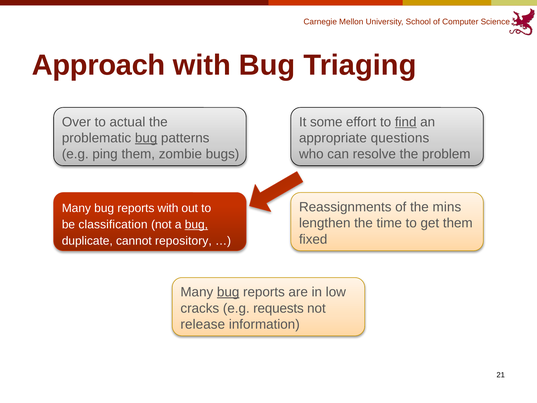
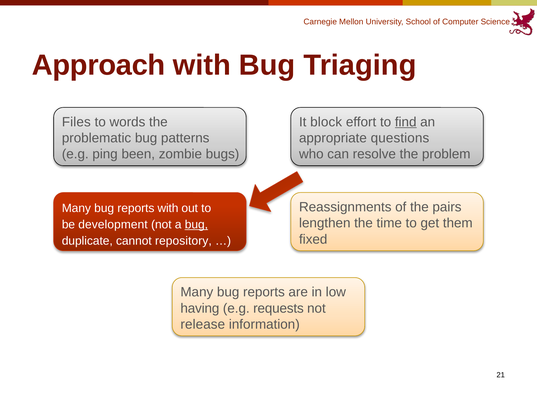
Over: Over -> Files
actual: actual -> words
some: some -> block
bug at (146, 138) underline: present -> none
ping them: them -> been
mins: mins -> pairs
classification: classification -> development
bug at (228, 292) underline: present -> none
cracks: cracks -> having
